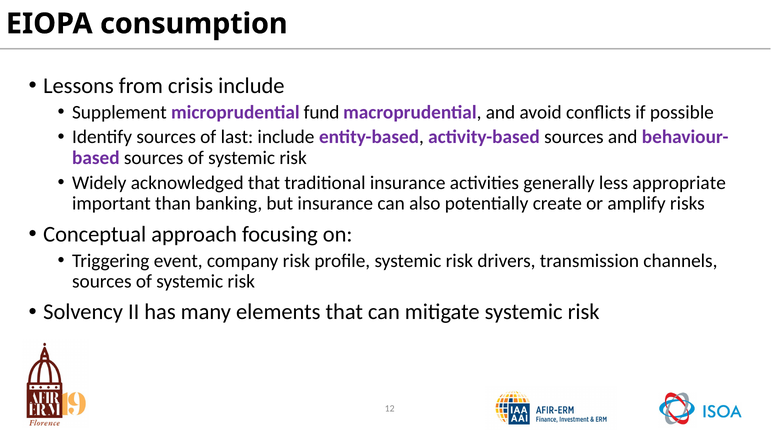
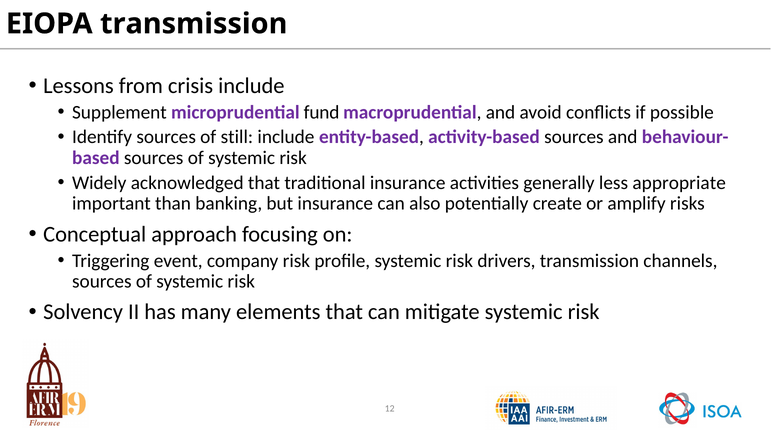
EIOPA consumption: consumption -> transmission
last: last -> still
